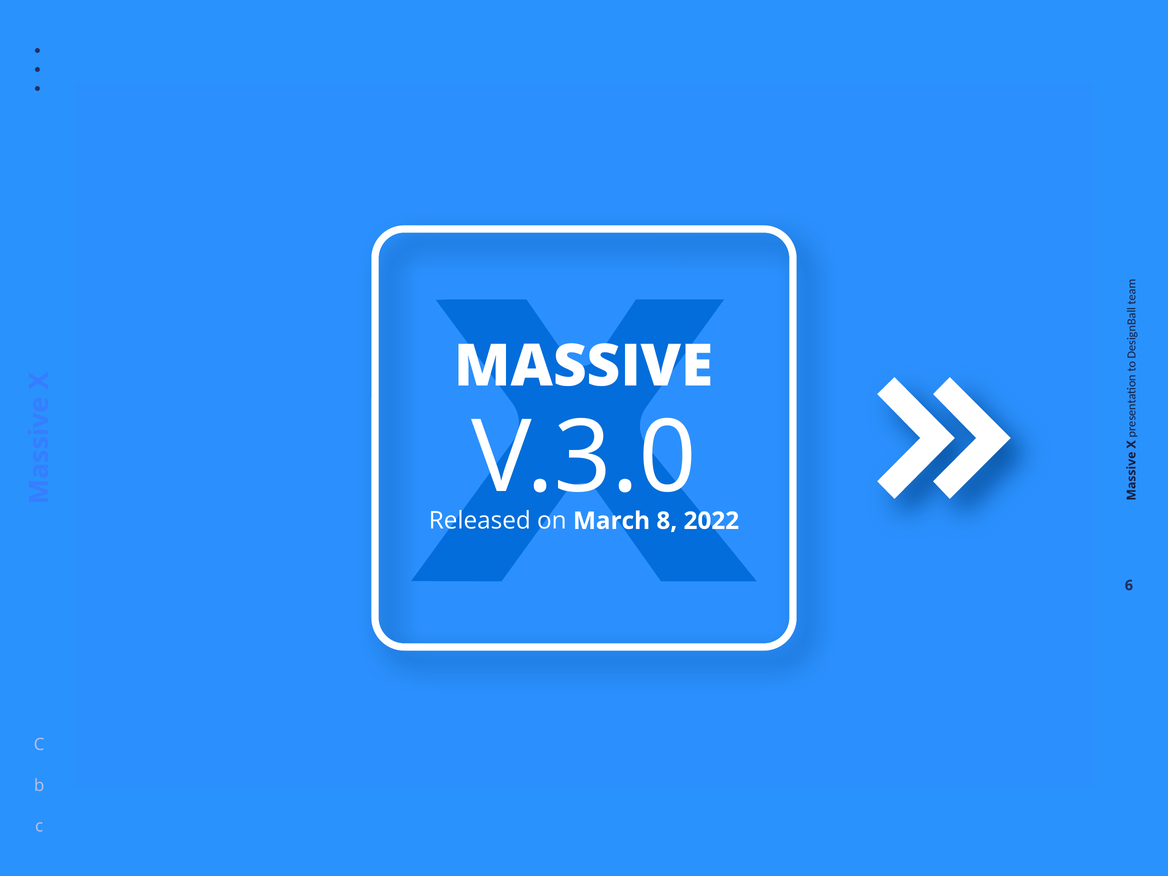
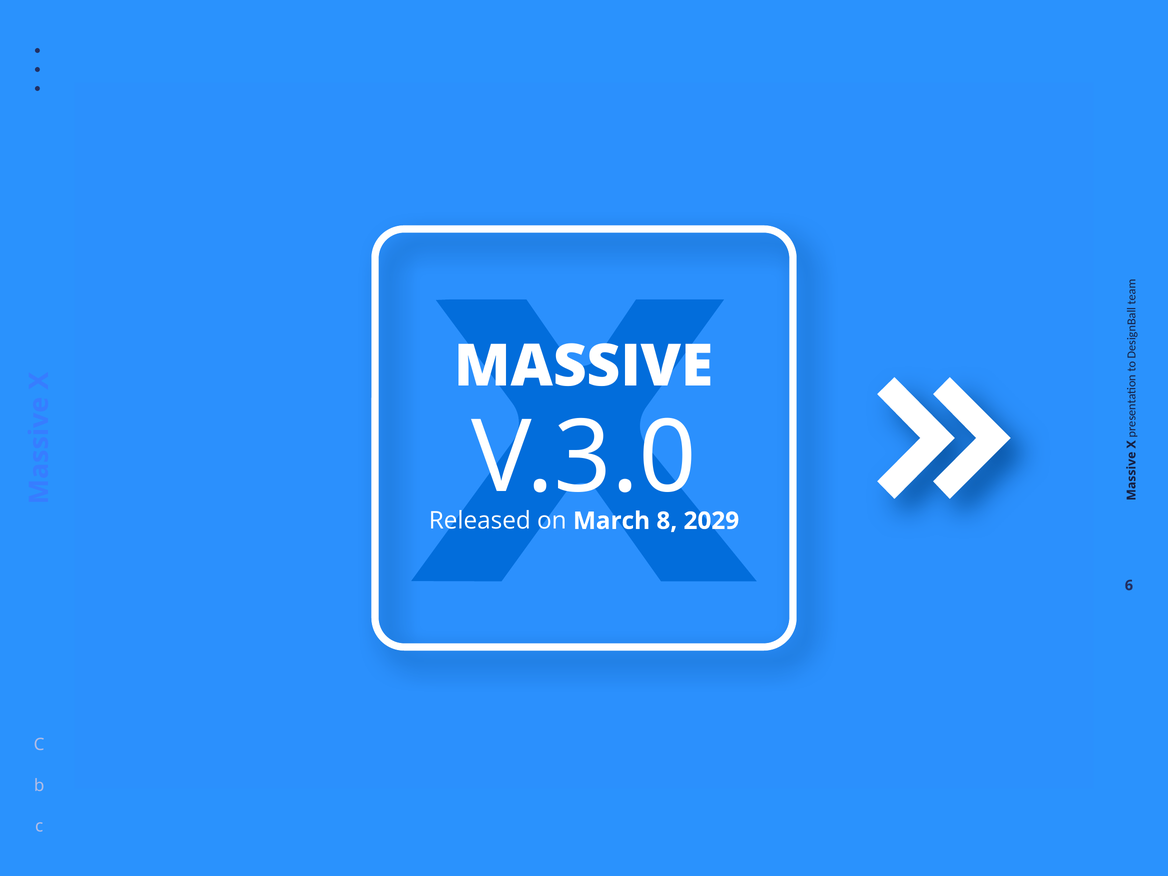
2022: 2022 -> 2029
